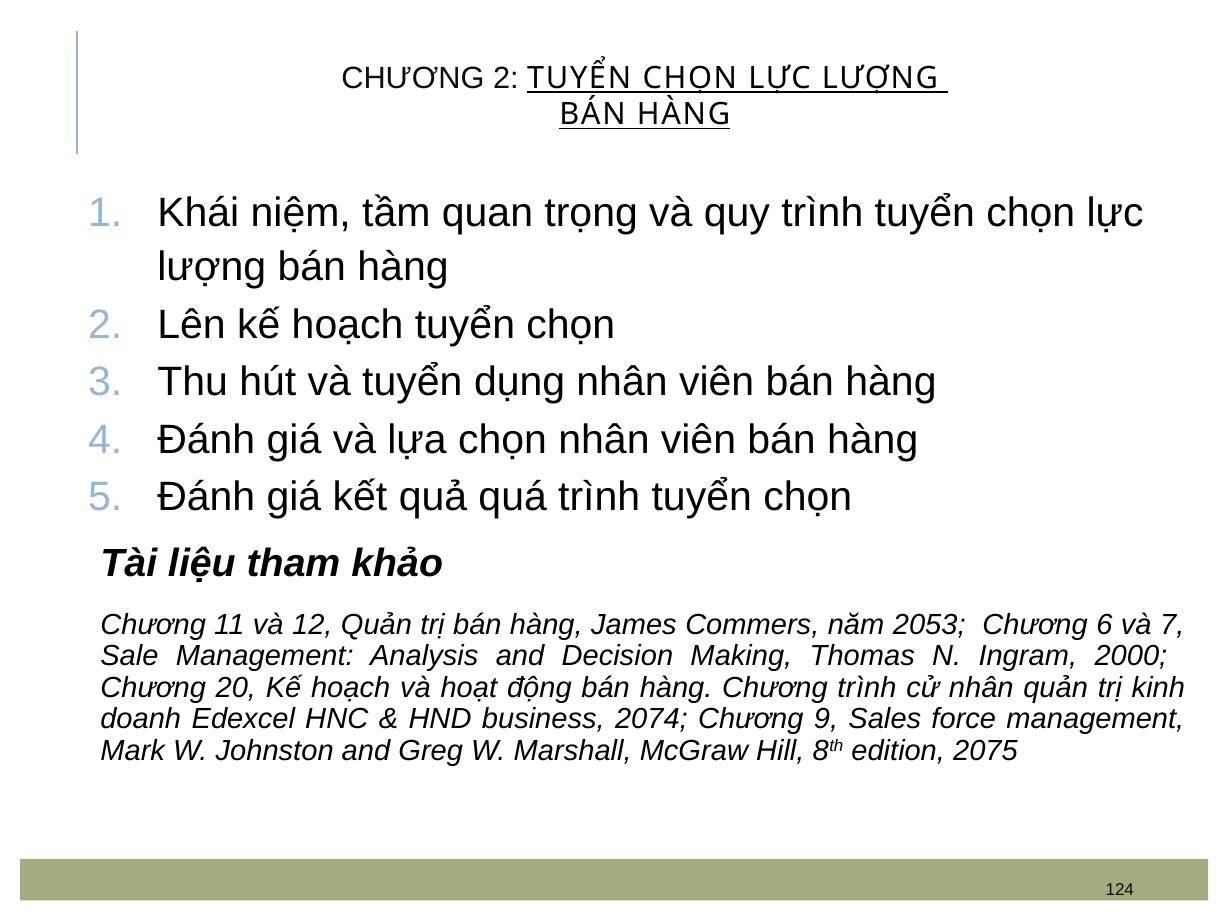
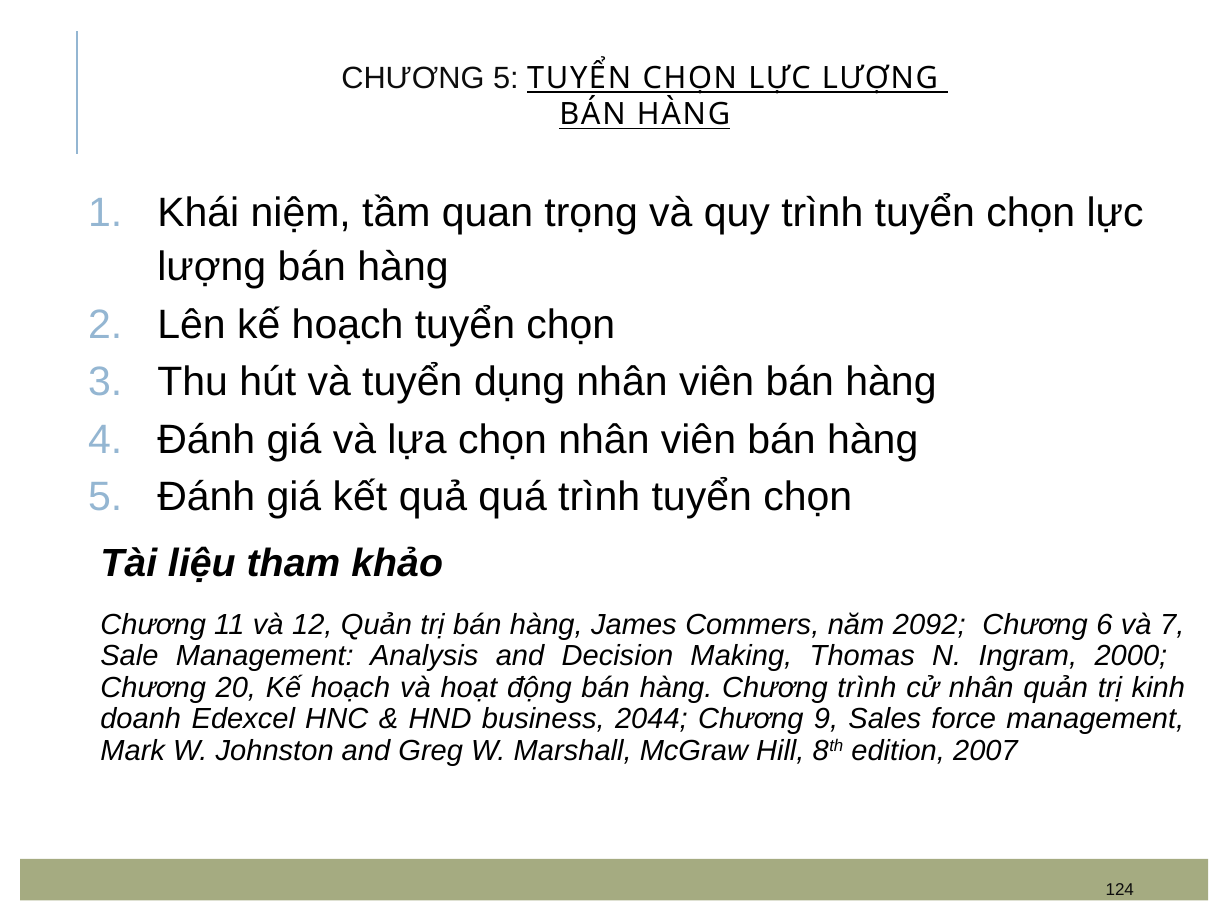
CHƯƠNG 2: 2 -> 5
2053: 2053 -> 2092
2074: 2074 -> 2044
2075: 2075 -> 2007
